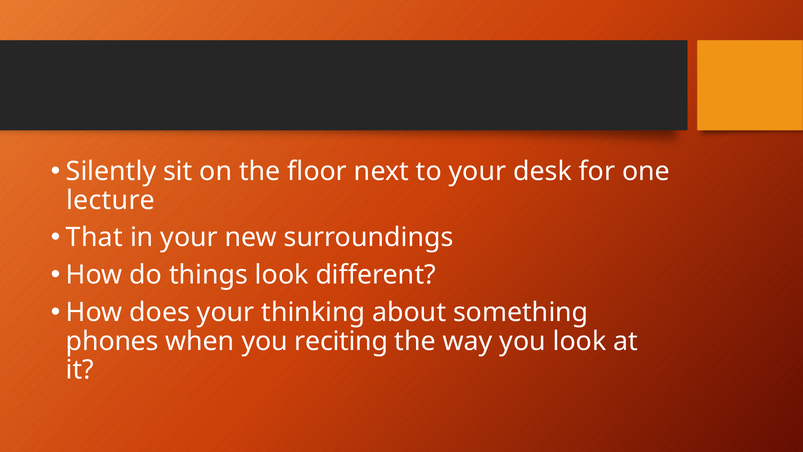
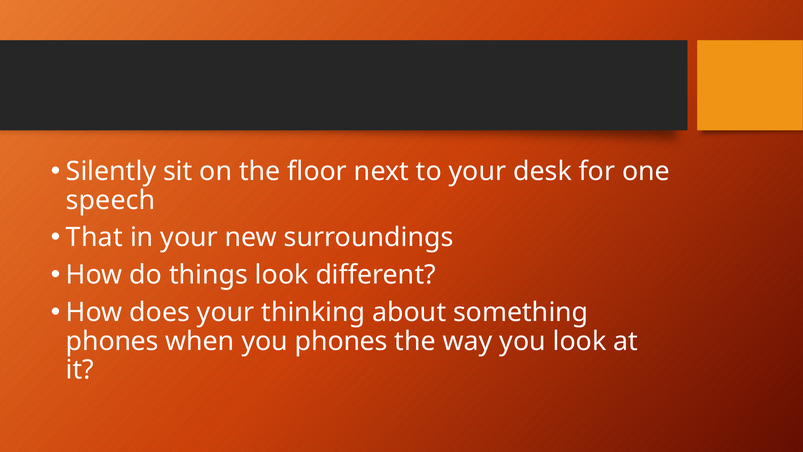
lecture: lecture -> speech
you reciting: reciting -> phones
